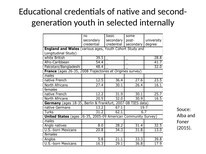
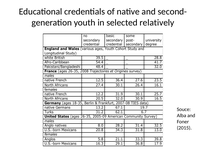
internally: internally -> relatively
